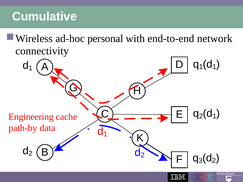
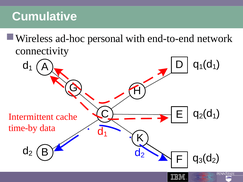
Engineering: Engineering -> Intermittent
path-by: path-by -> time-by
